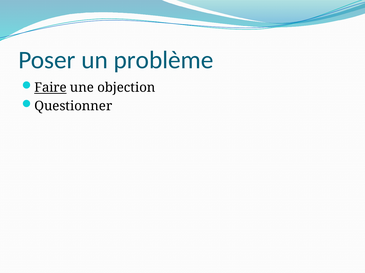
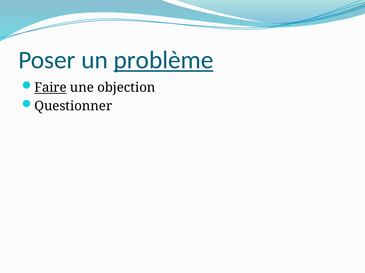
problème underline: none -> present
